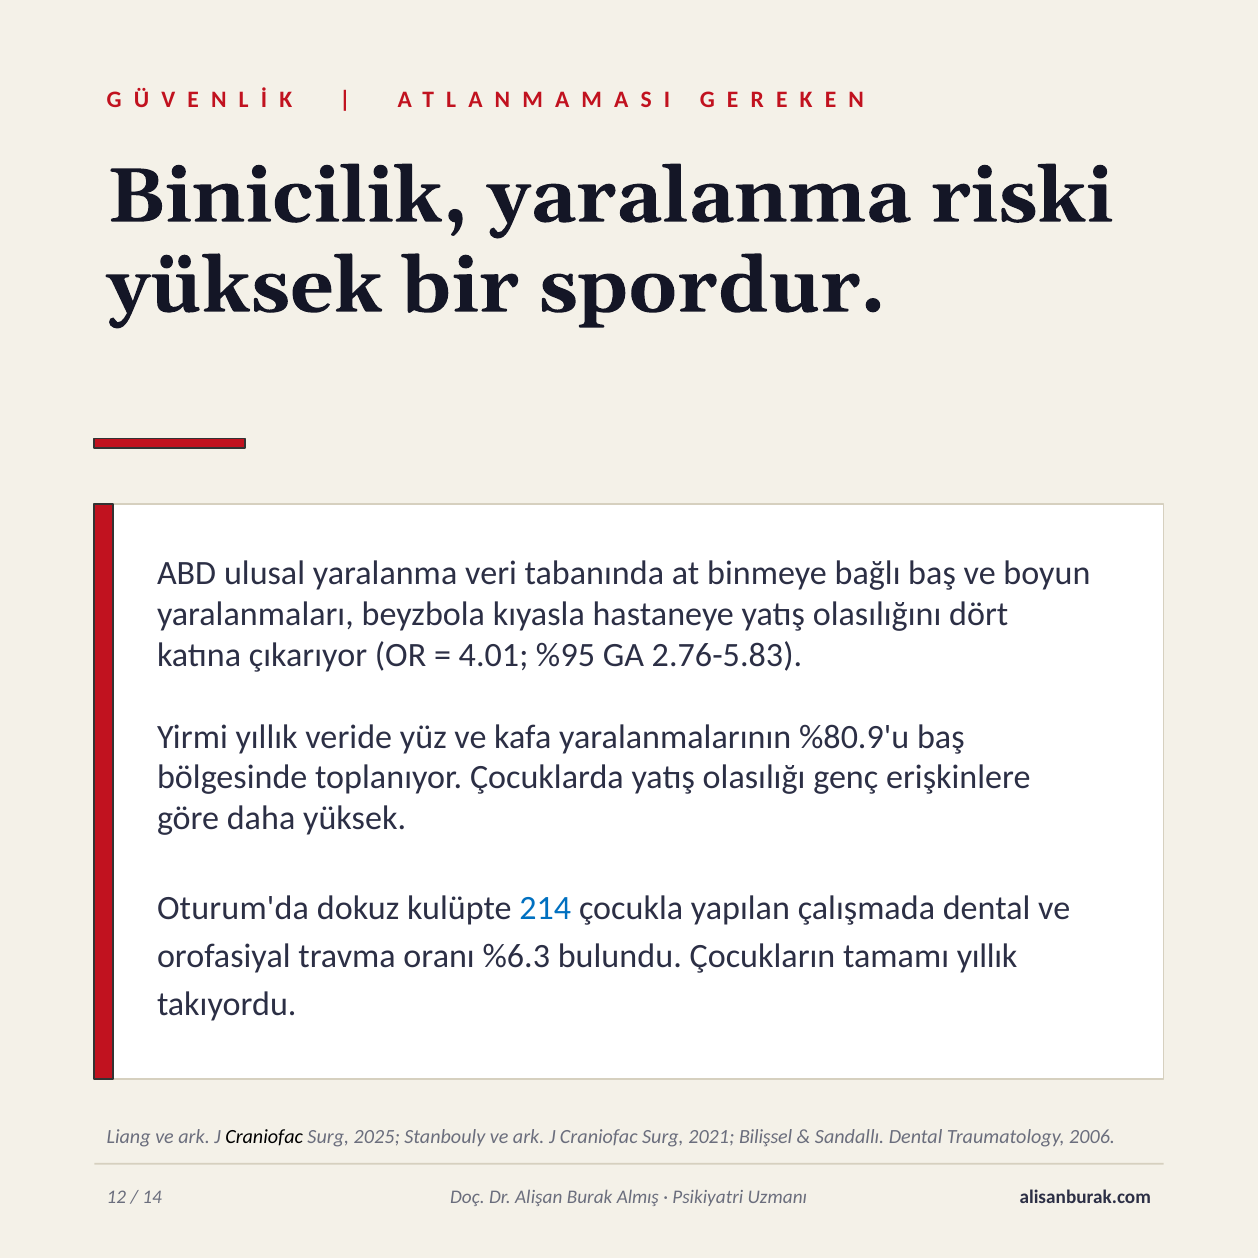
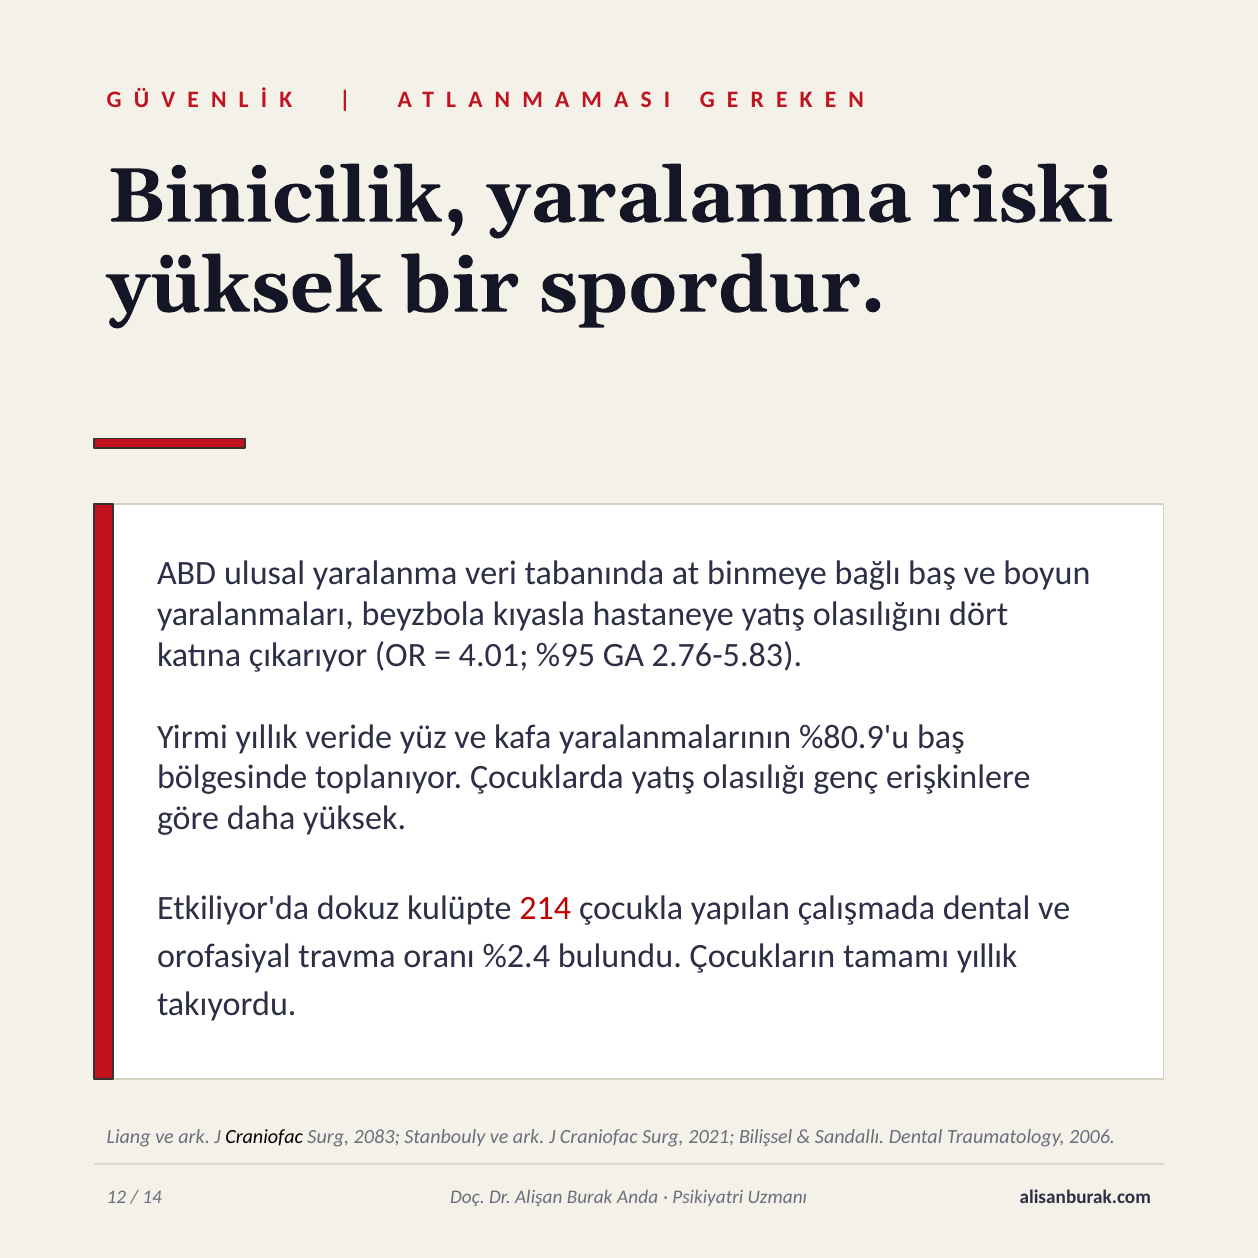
Oturum'da: Oturum'da -> Etkiliyor'da
214 colour: blue -> red
%6.3: %6.3 -> %2.4
2025: 2025 -> 2083
Almış: Almış -> Anda
